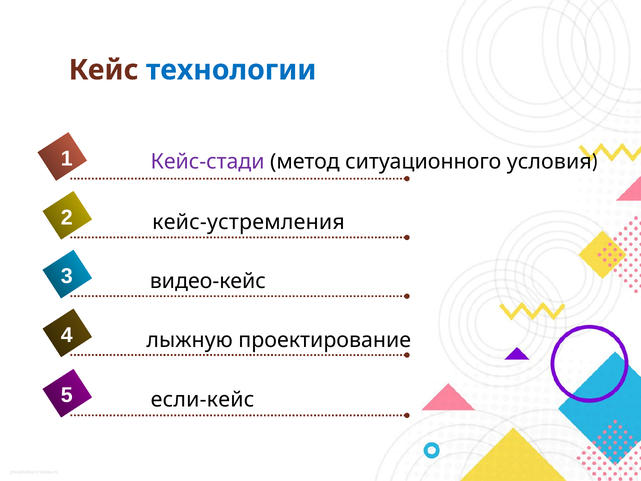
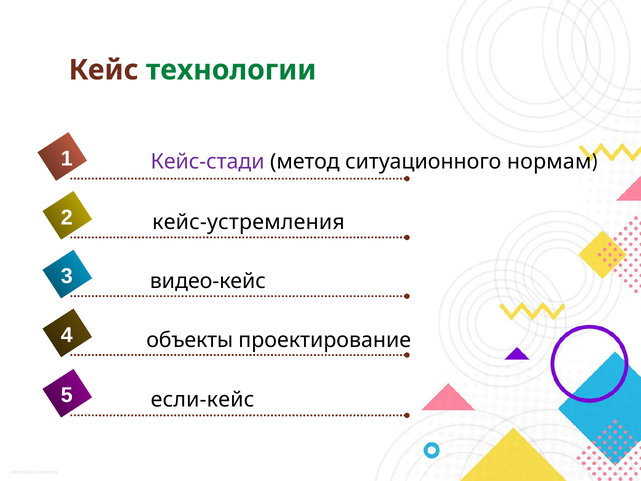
технологии colour: blue -> green
условия: условия -> нормам
лыжную: лыжную -> объекты
